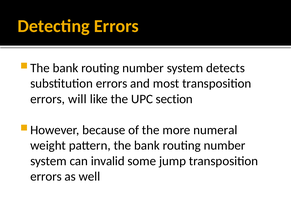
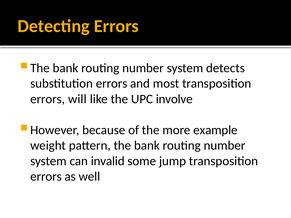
section: section -> involve
numeral: numeral -> example
